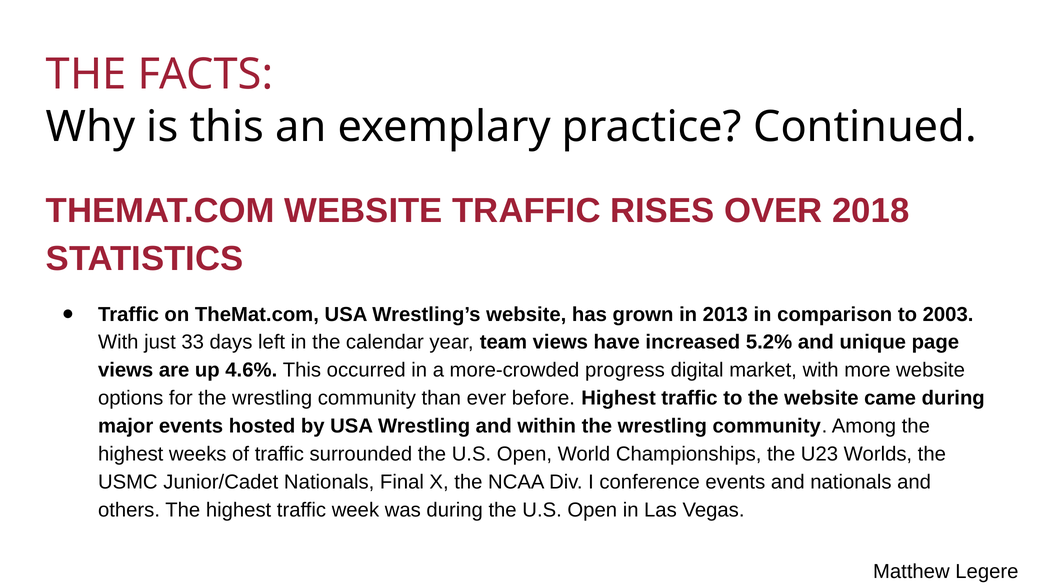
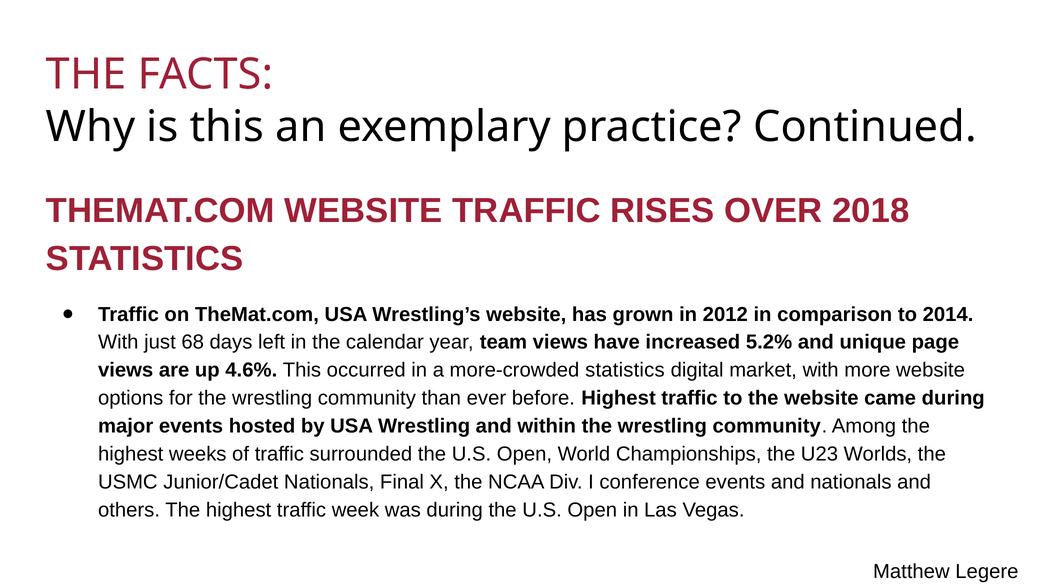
2013: 2013 -> 2012
2003: 2003 -> 2014
33: 33 -> 68
more-crowded progress: progress -> statistics
